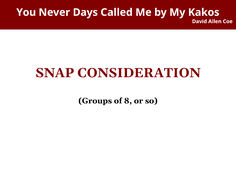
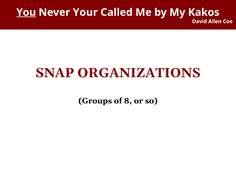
You underline: none -> present
Days: Days -> Your
CONSIDERATION: CONSIDERATION -> ORGANIZATIONS
